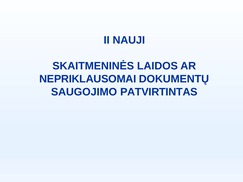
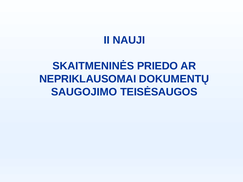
LAIDOS: LAIDOS -> PRIEDO
PATVIRTINTAS: PATVIRTINTAS -> TEISĖSAUGOS
